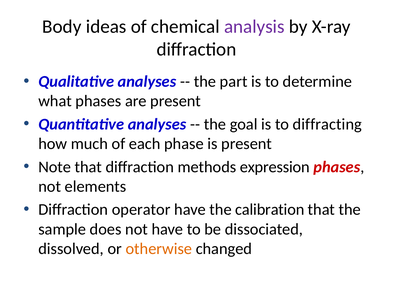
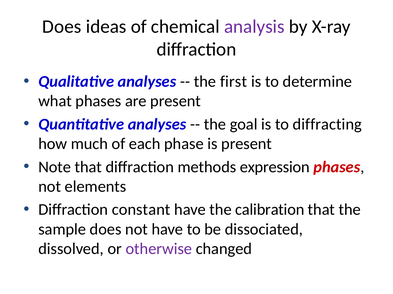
Body at (62, 27): Body -> Does
part: part -> first
operator: operator -> constant
otherwise colour: orange -> purple
